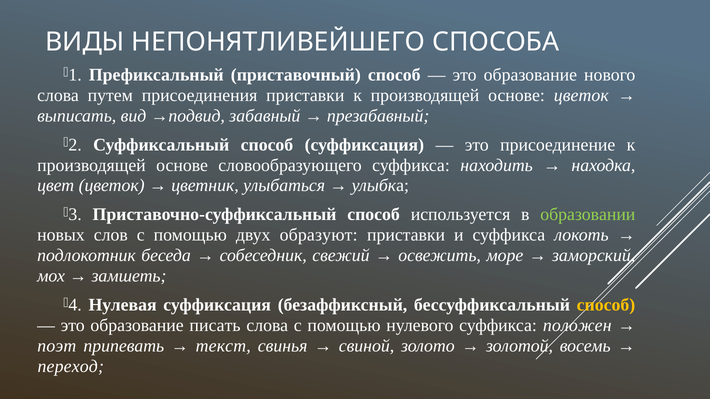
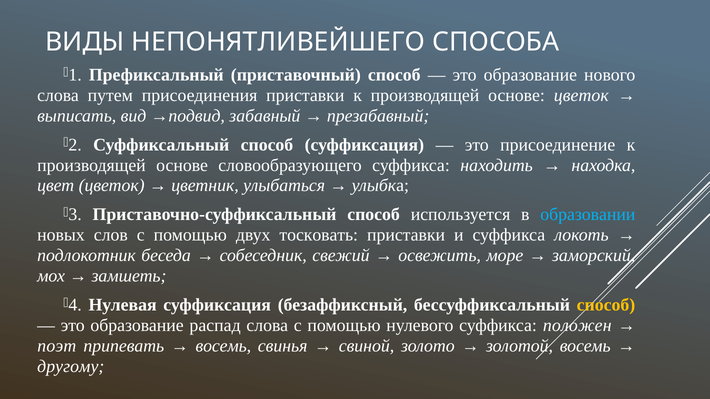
образовании colour: light green -> light blue
образуют: образуют -> тосковать
писать: писать -> распад
текст at (223, 346): текст -> восемь
переход: переход -> другому
